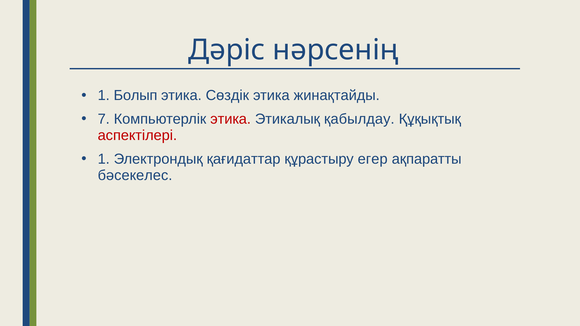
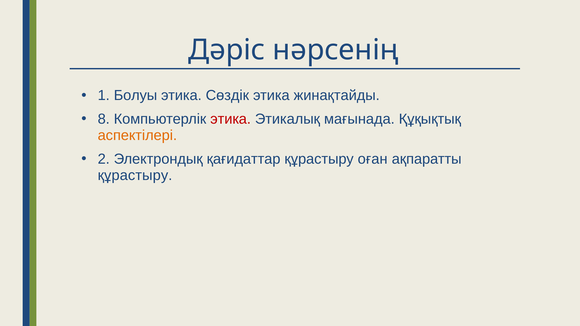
Болып: Болып -> Болуы
7: 7 -> 8
қабылдау: қабылдау -> мағынада
аспектілері colour: red -> orange
1 at (104, 159): 1 -> 2
егер: егер -> оған
бәсекелес at (135, 175): бәсекелес -> құрастыру
